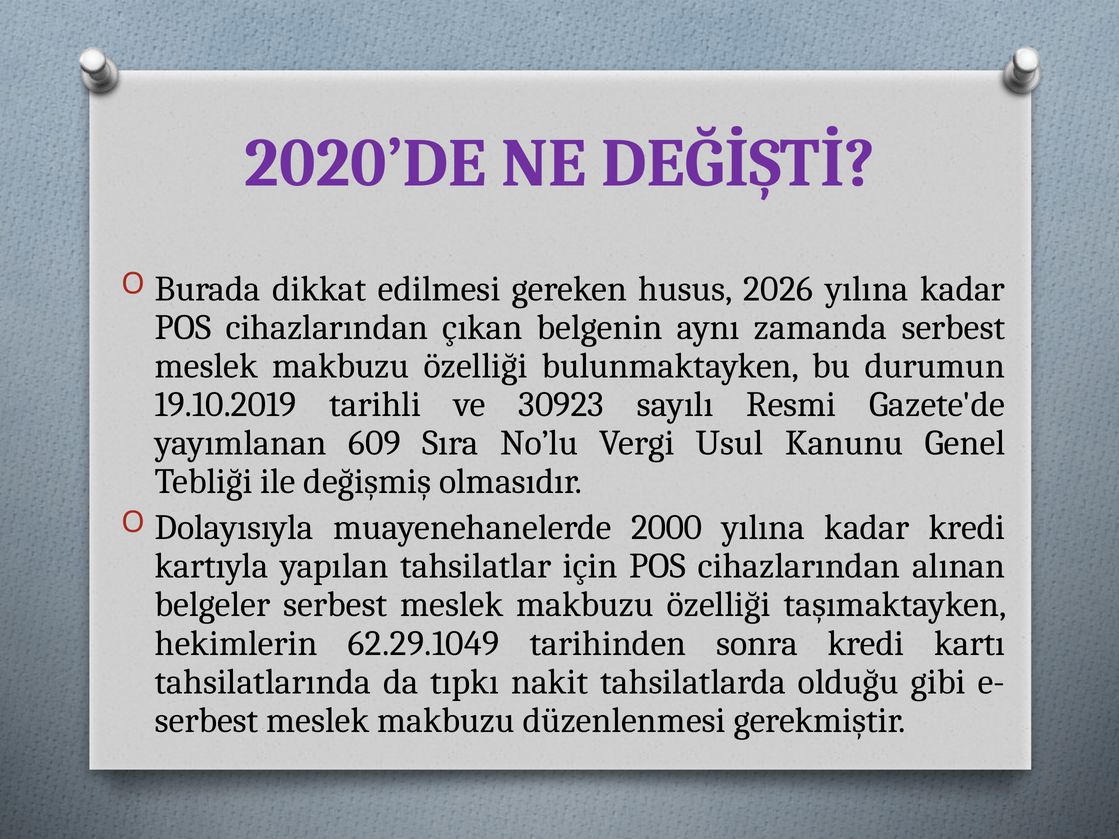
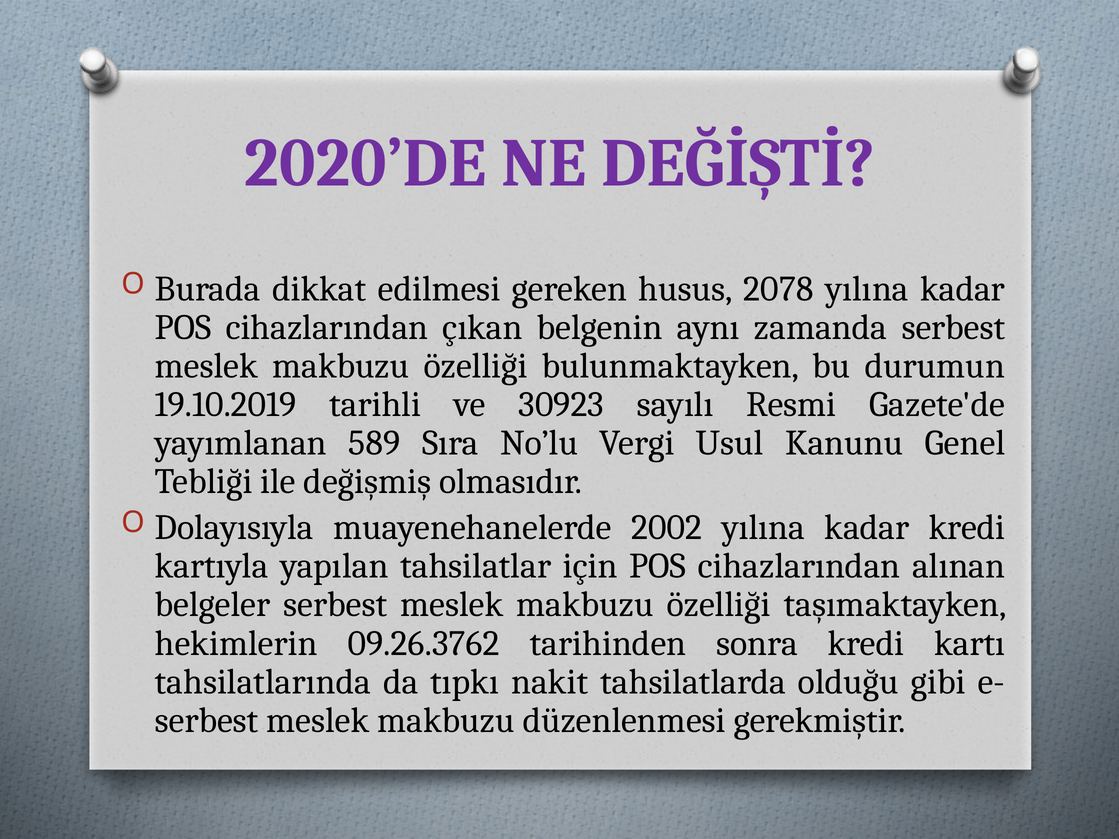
2026: 2026 -> 2078
609: 609 -> 589
2000: 2000 -> 2002
62.29.1049: 62.29.1049 -> 09.26.3762
